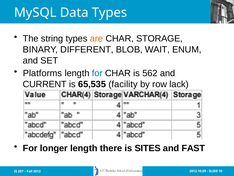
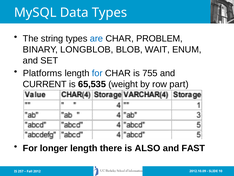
are colour: orange -> blue
STORAGE: STORAGE -> PROBLEM
DIFFERENT: DIFFERENT -> LONGBLOB
562: 562 -> 755
facility: facility -> weight
lack: lack -> part
SITES: SITES -> ALSO
